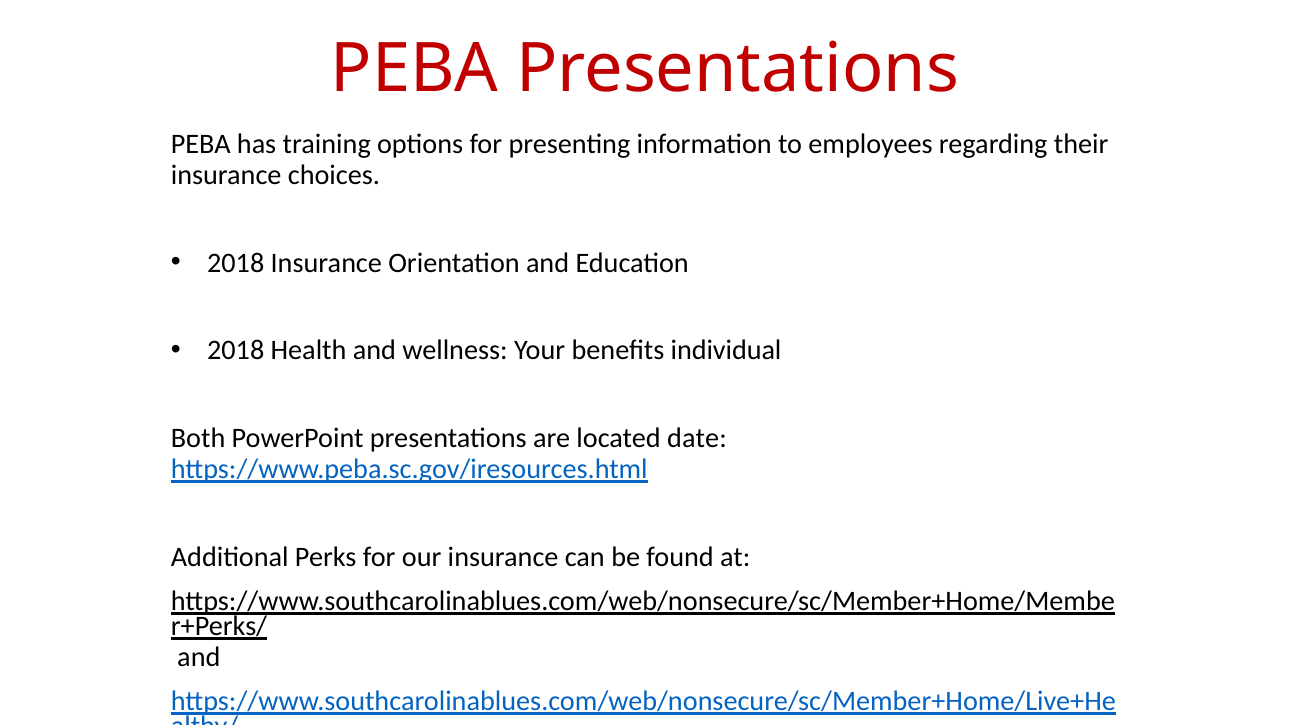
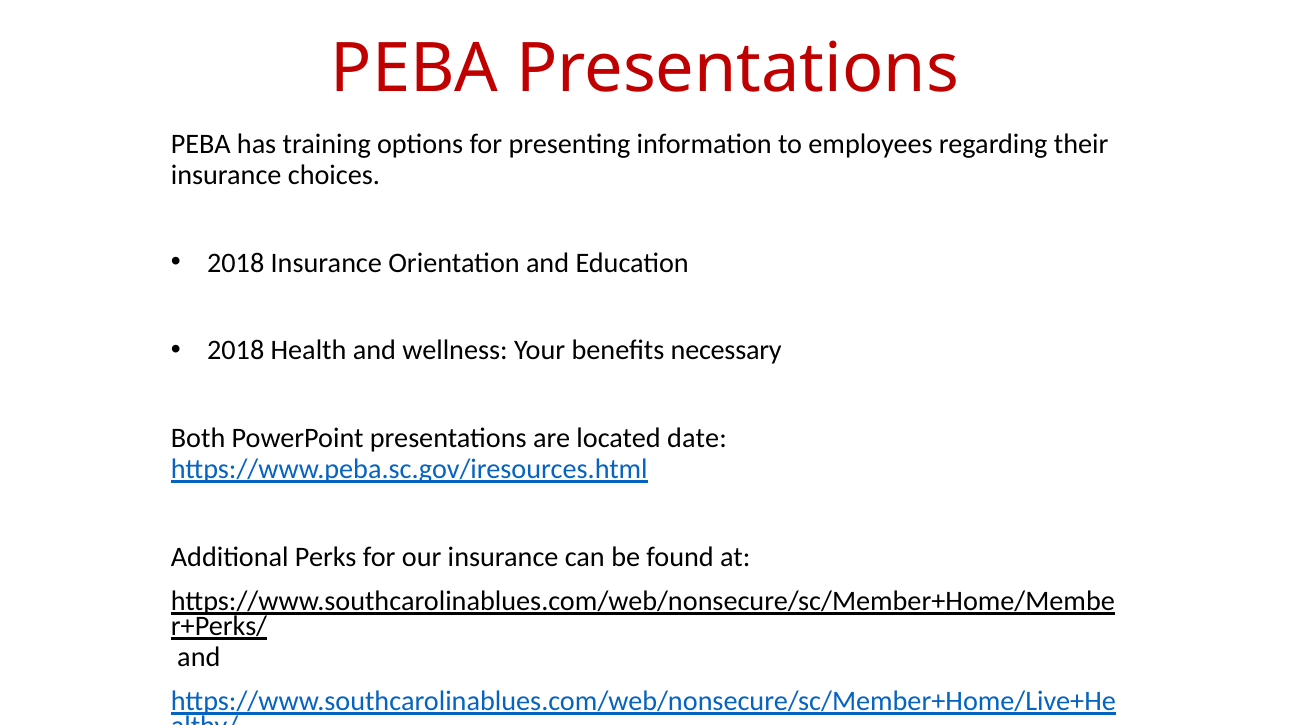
individual: individual -> necessary
